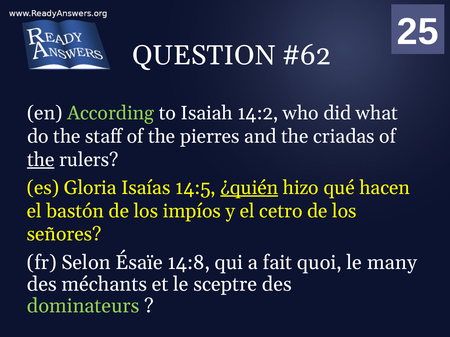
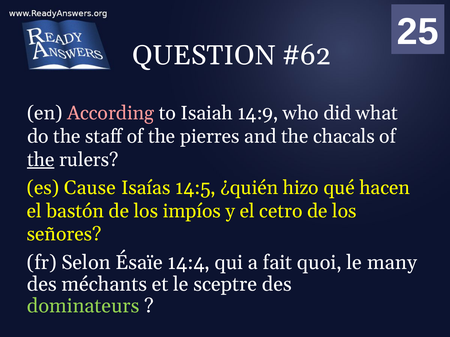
According colour: light green -> pink
14:2: 14:2 -> 14:9
criadas: criadas -> chacals
Gloria: Gloria -> Cause
¿quién underline: present -> none
14:8: 14:8 -> 14:4
